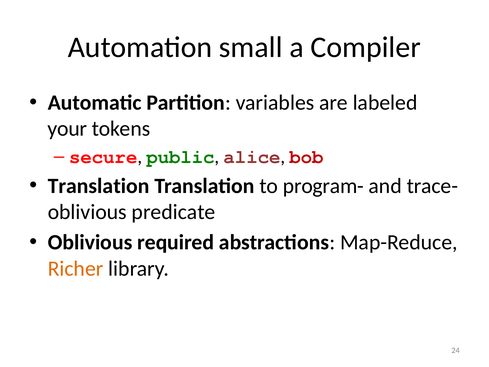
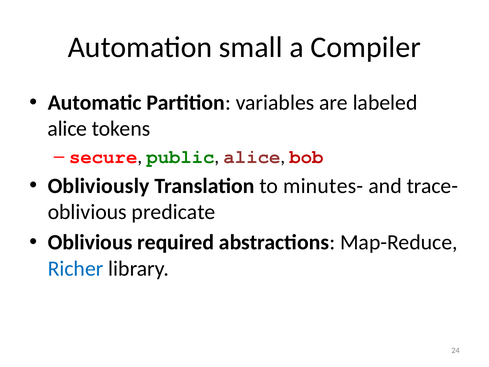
your at (67, 129): your -> alice
Translation at (99, 186): Translation -> Obliviously
program-: program- -> minutes-
Richer colour: orange -> blue
